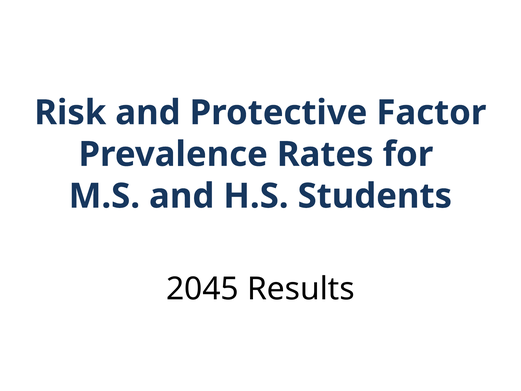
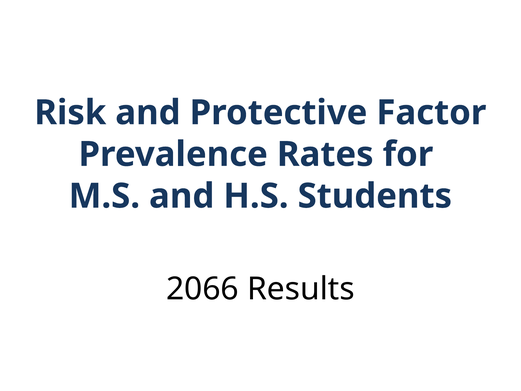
2045: 2045 -> 2066
